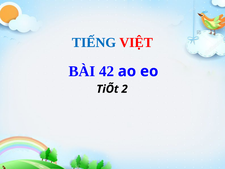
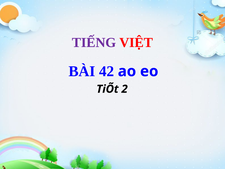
TIẾNG colour: blue -> purple
